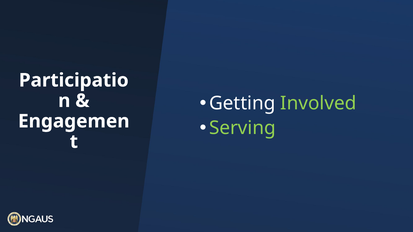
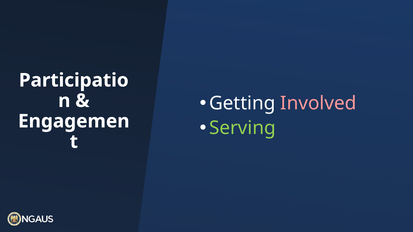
Involved colour: light green -> pink
